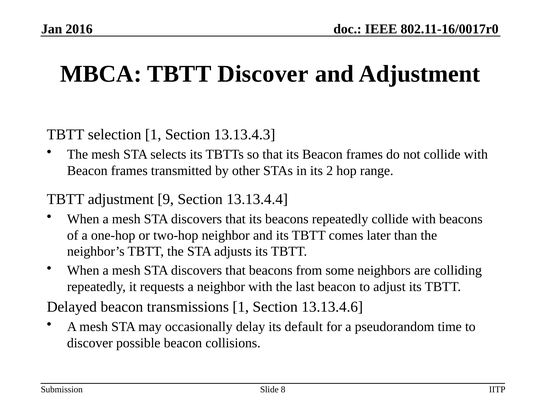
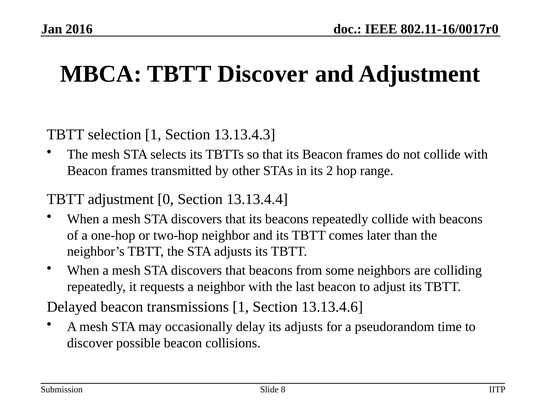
9: 9 -> 0
its default: default -> adjusts
